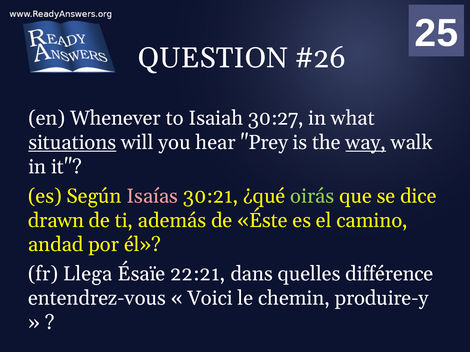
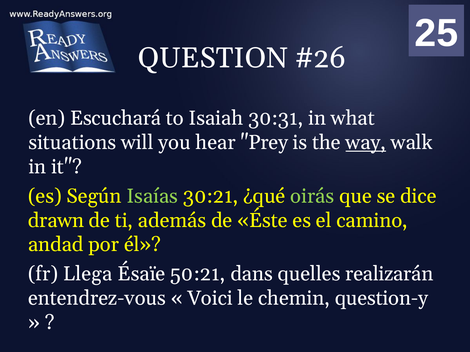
Whenever: Whenever -> Escuchará
30:27: 30:27 -> 30:31
situations underline: present -> none
Isaías colour: pink -> light green
22:21: 22:21 -> 50:21
différence: différence -> realizarán
produire-y: produire-y -> question-y
